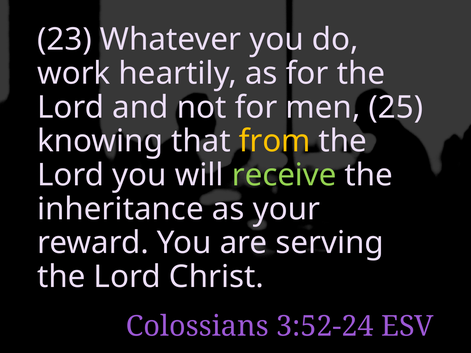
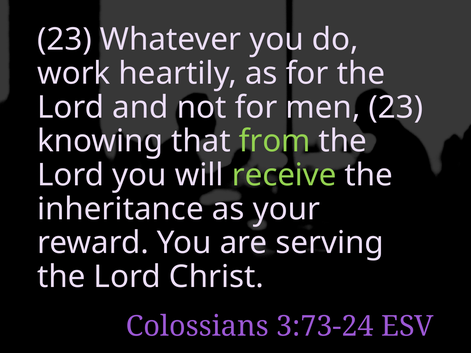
men 25: 25 -> 23
from colour: yellow -> light green
3:52-24: 3:52-24 -> 3:73-24
